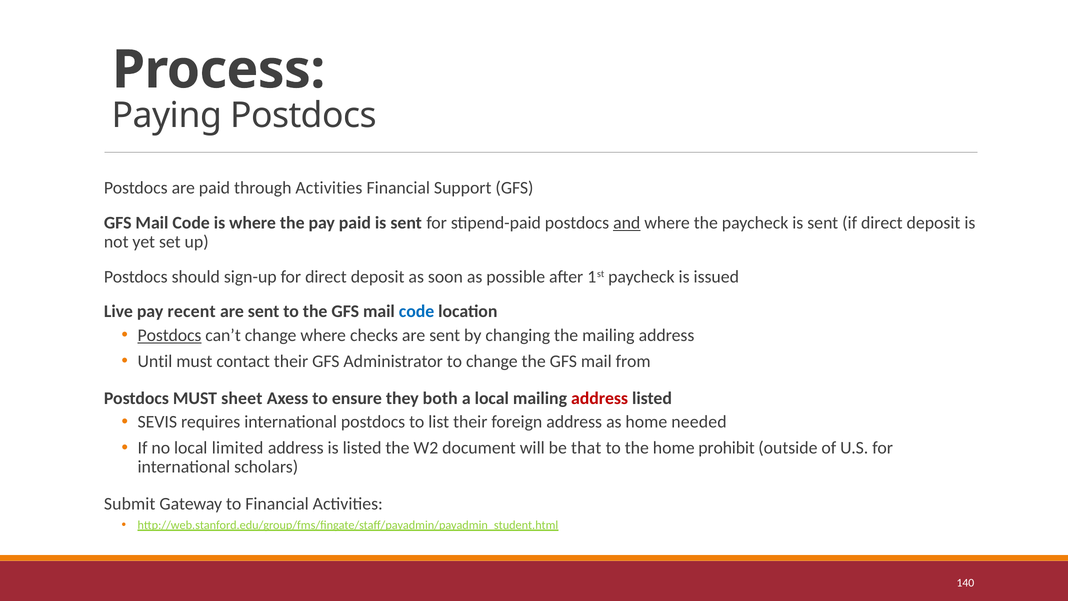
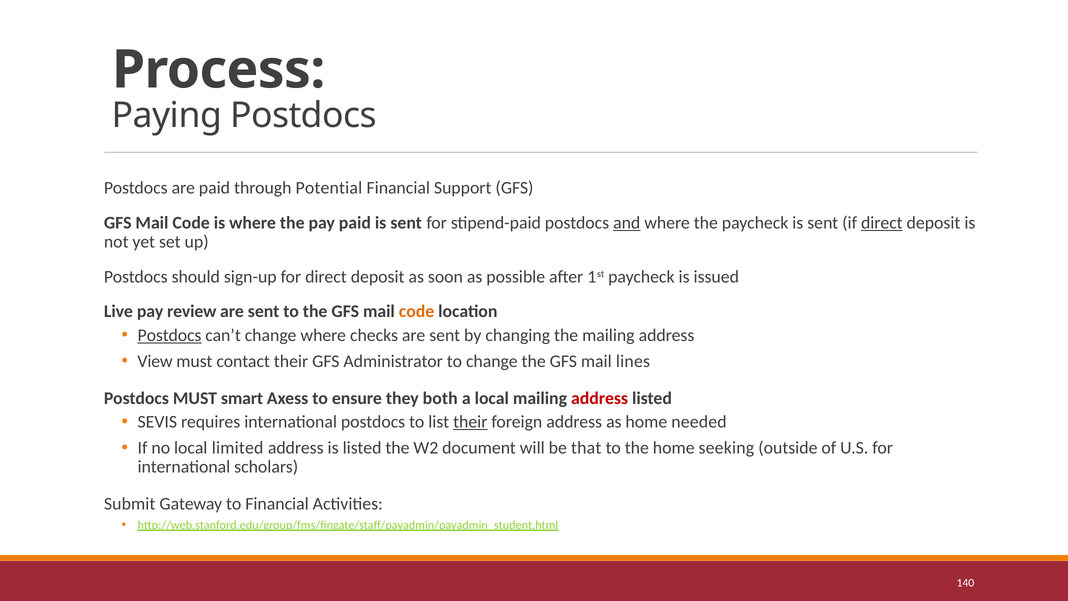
through Activities: Activities -> Potential
direct at (882, 223) underline: none -> present
recent: recent -> review
code at (417, 311) colour: blue -> orange
Until: Until -> View
from: from -> lines
sheet: sheet -> smart
their at (470, 422) underline: none -> present
prohibit: prohibit -> seeking
